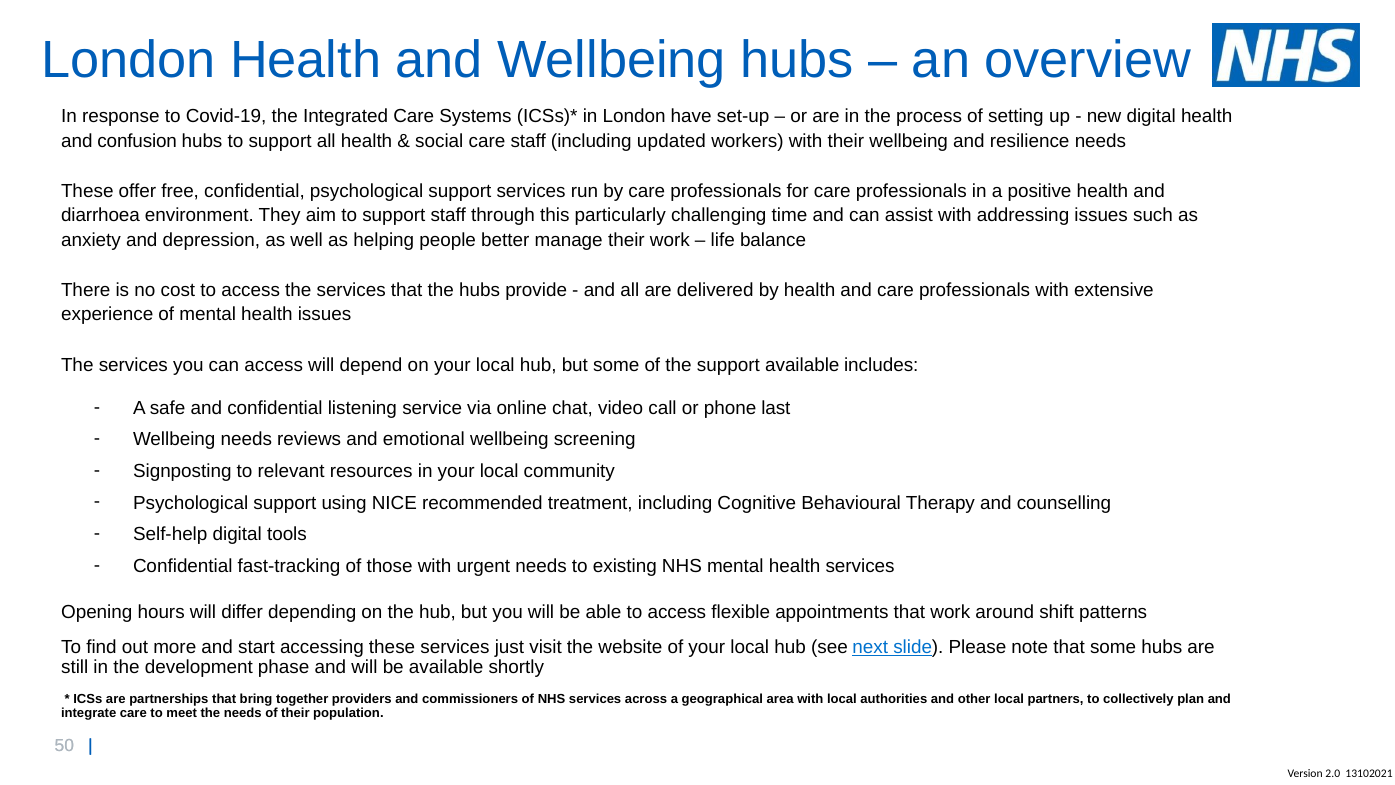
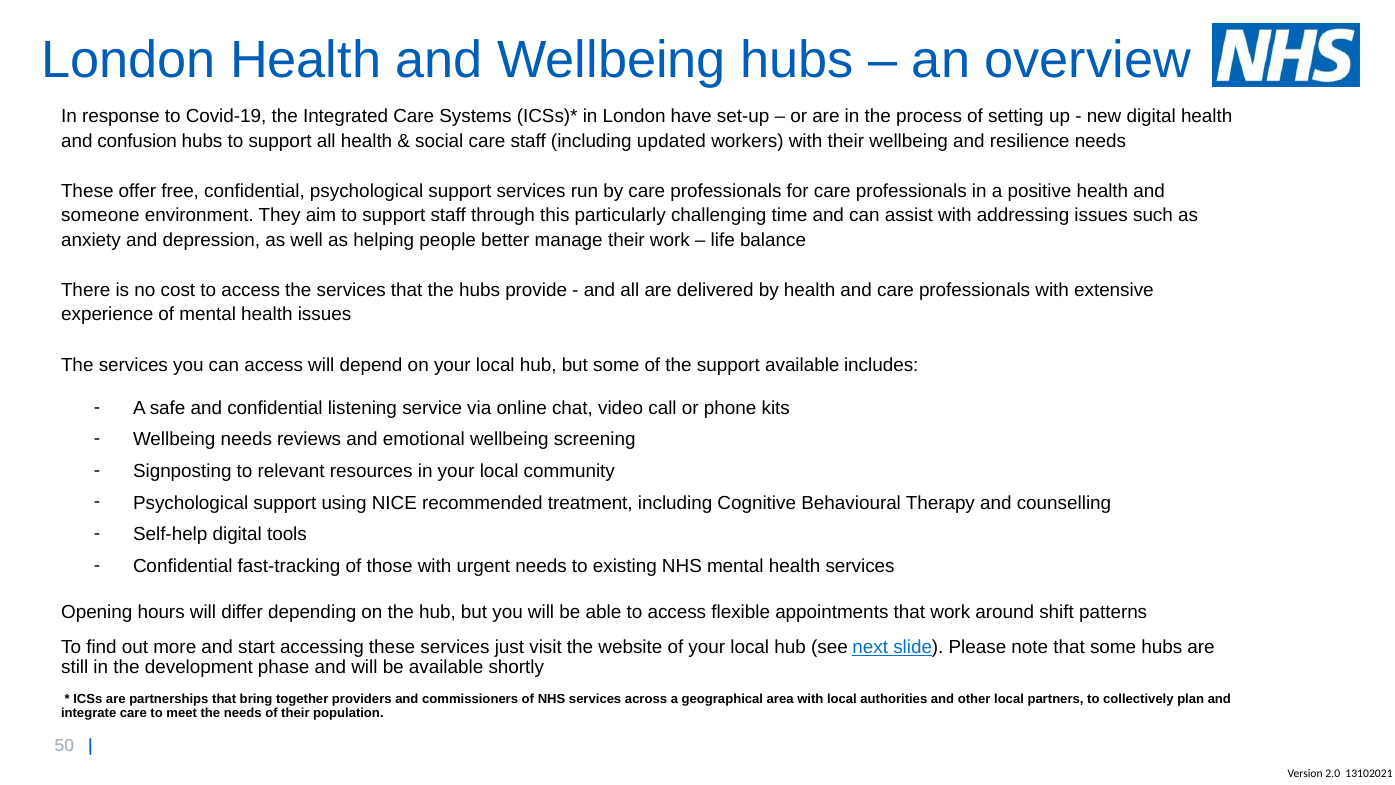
diarrhoea: diarrhoea -> someone
last: last -> kits
